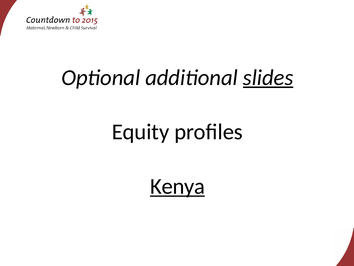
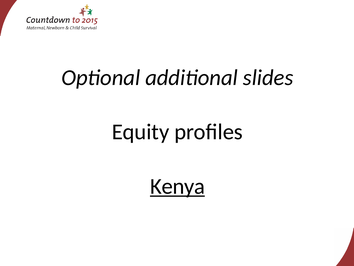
slides underline: present -> none
